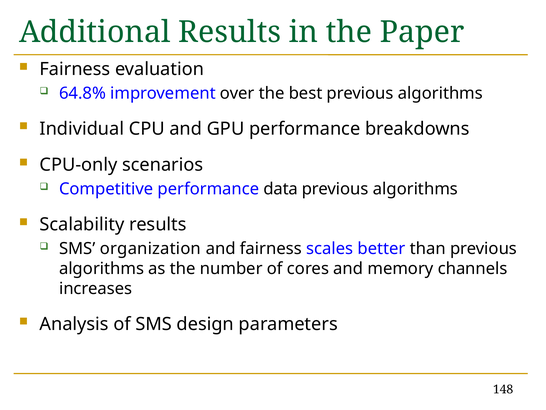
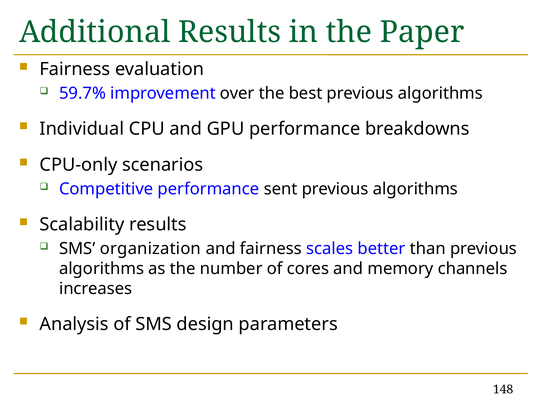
64.8%: 64.8% -> 59.7%
data: data -> sent
